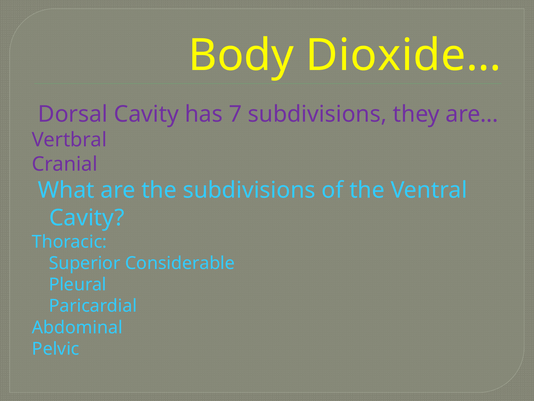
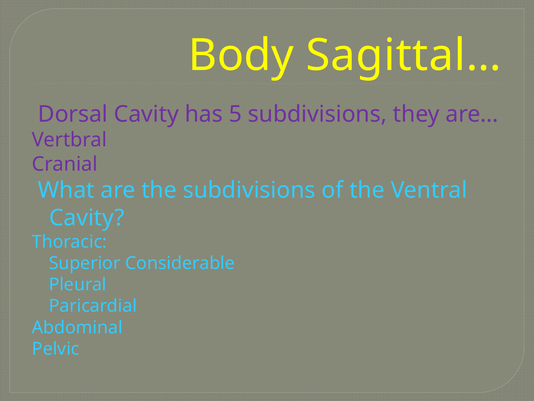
Dioxide…: Dioxide… -> Sagittal…
7: 7 -> 5
